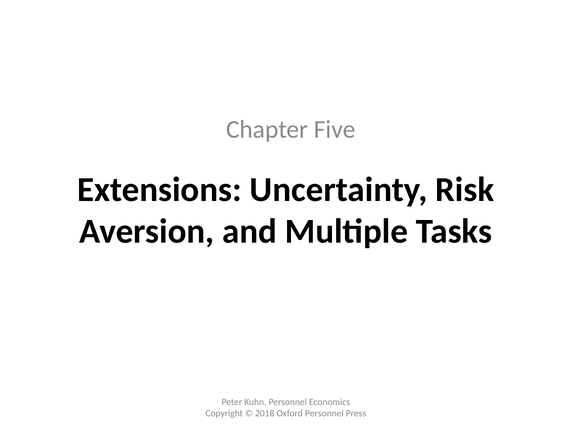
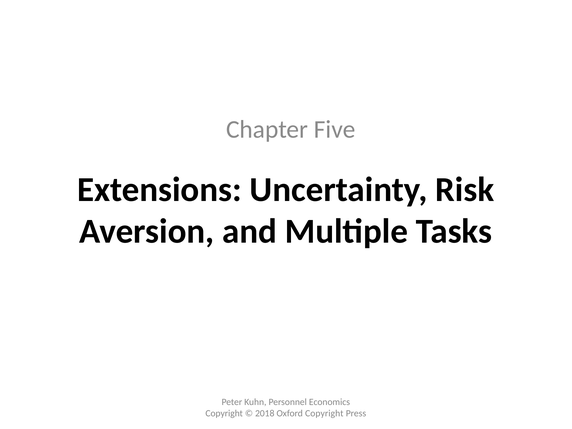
Oxford Personnel: Personnel -> Copyright
